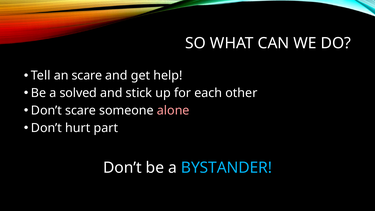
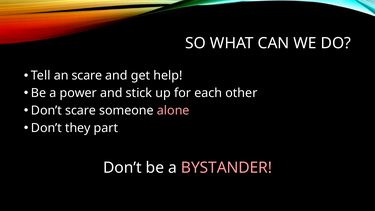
solved: solved -> power
hurt: hurt -> they
BYSTANDER colour: light blue -> pink
